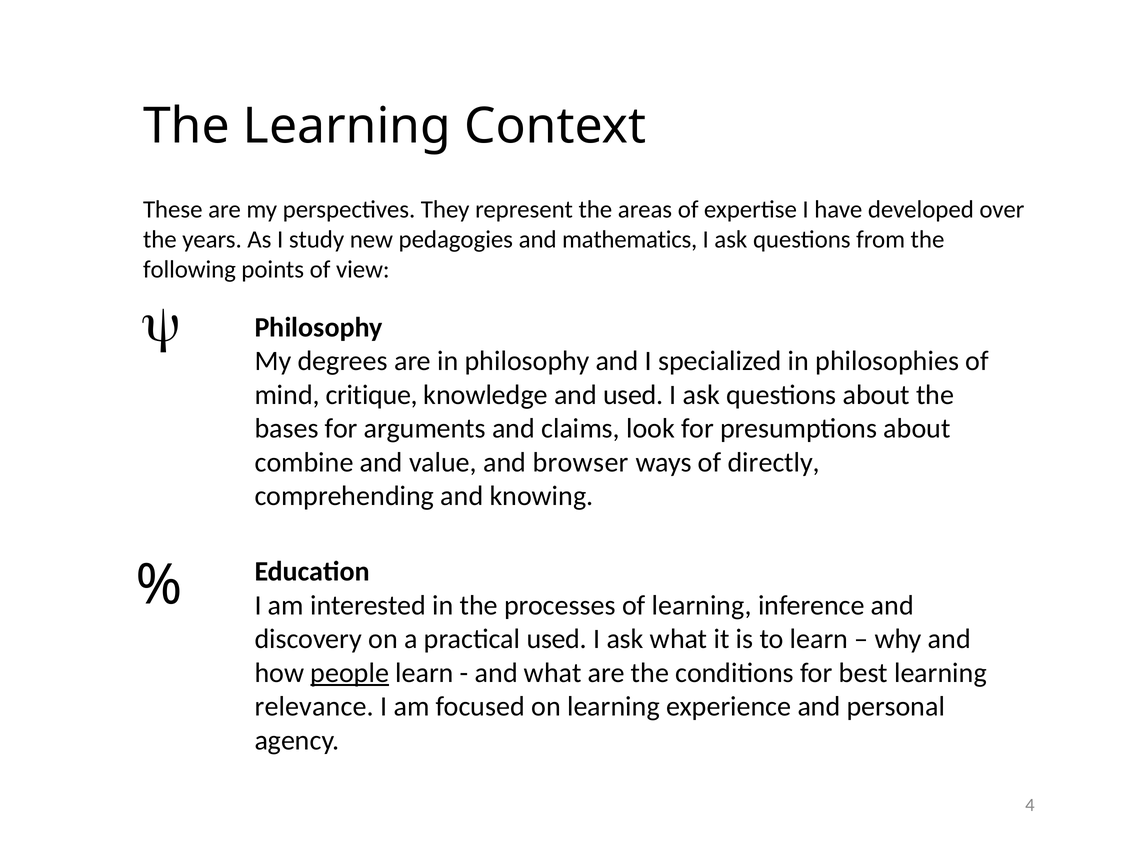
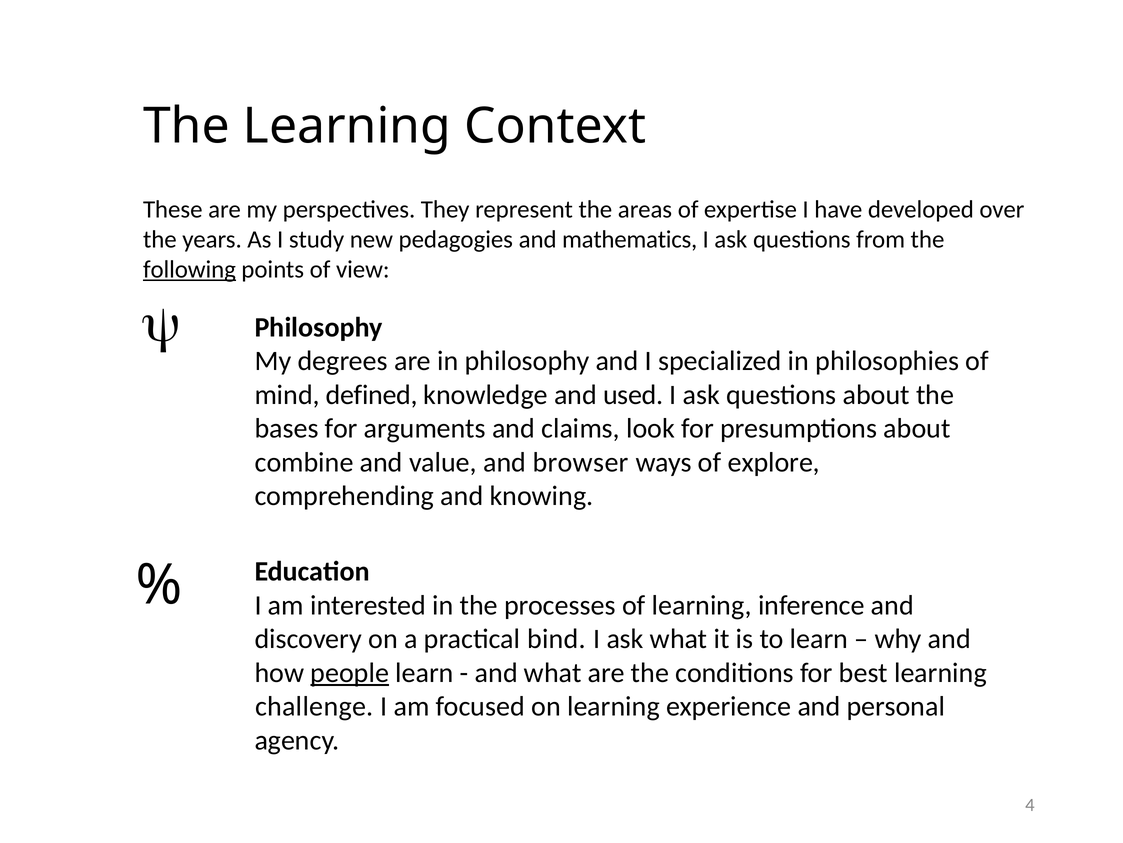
following underline: none -> present
critique: critique -> defined
directly: directly -> explore
practical used: used -> bind
relevance: relevance -> challenge
